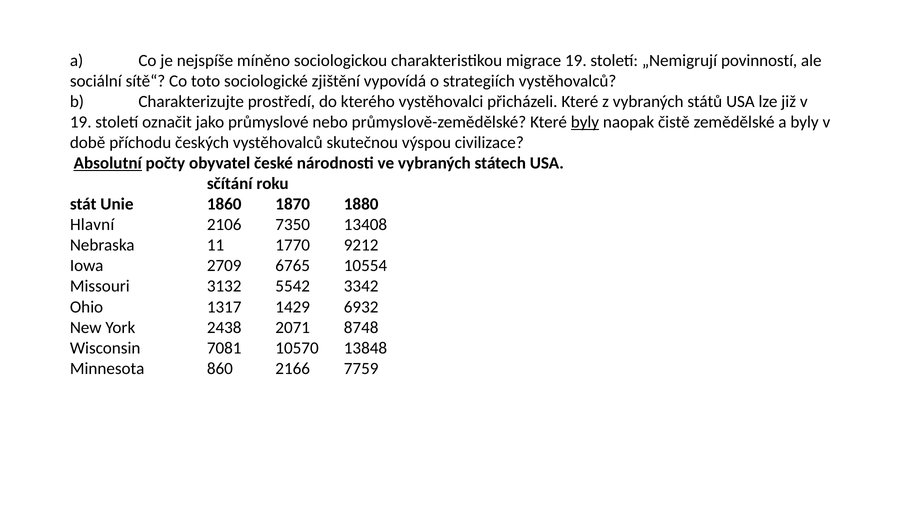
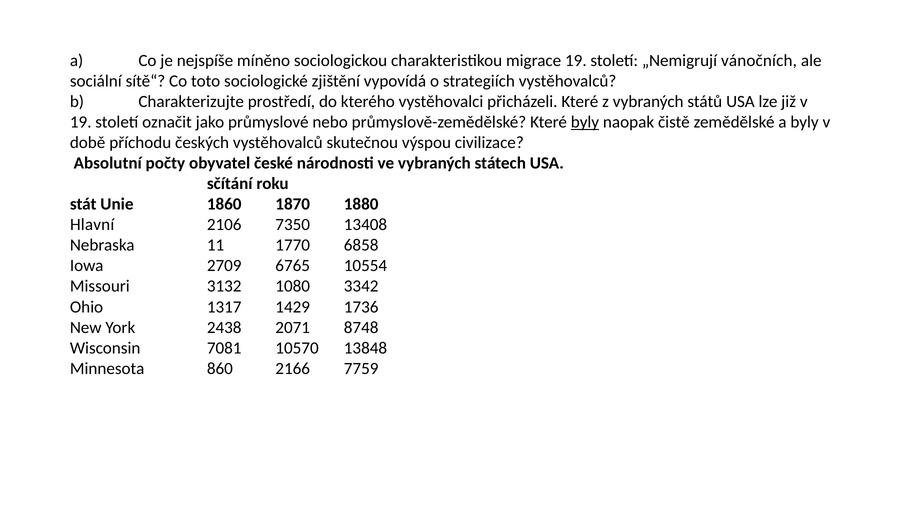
povinností: povinností -> vánočních
Absolutní underline: present -> none
9212: 9212 -> 6858
5542: 5542 -> 1080
6932: 6932 -> 1736
